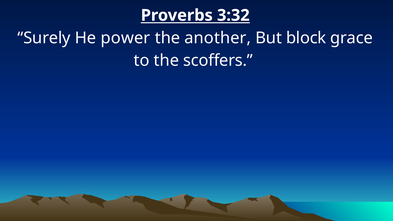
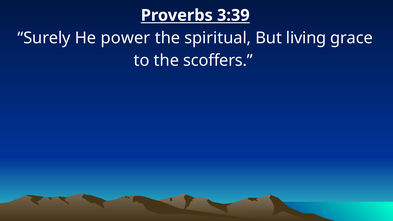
3:32: 3:32 -> 3:39
another: another -> spiritual
block: block -> living
